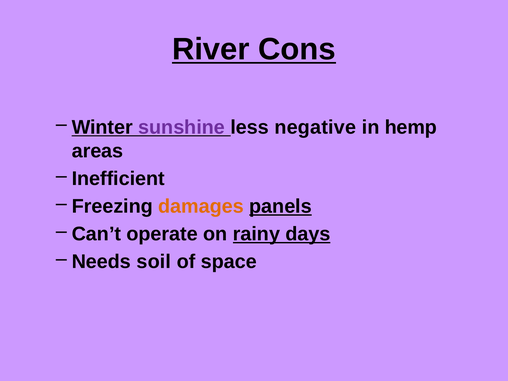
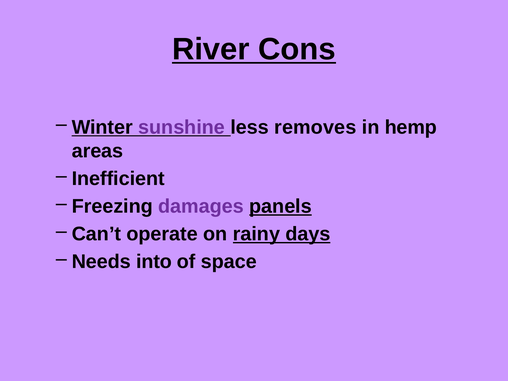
negative: negative -> removes
damages colour: orange -> purple
soil: soil -> into
